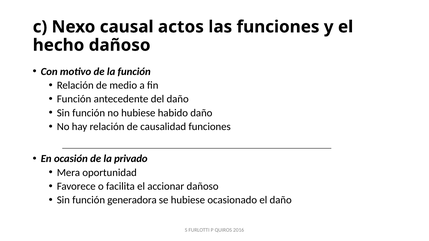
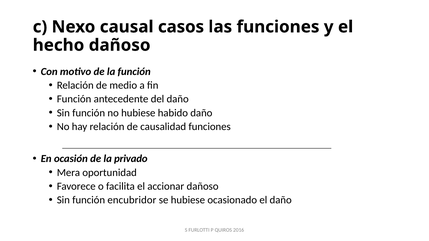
actos: actos -> casos
generadora: generadora -> encubridor
